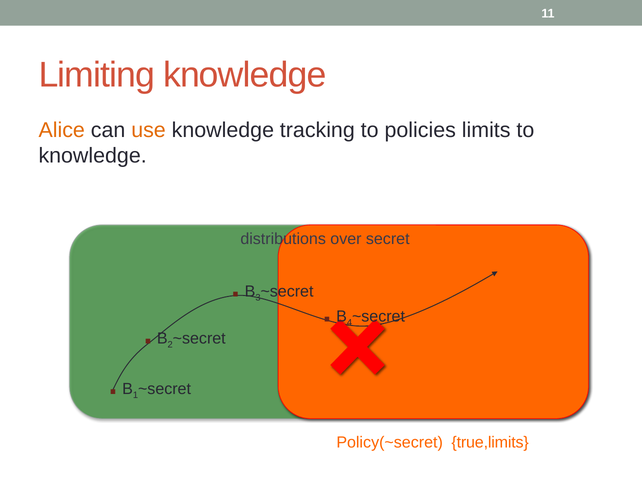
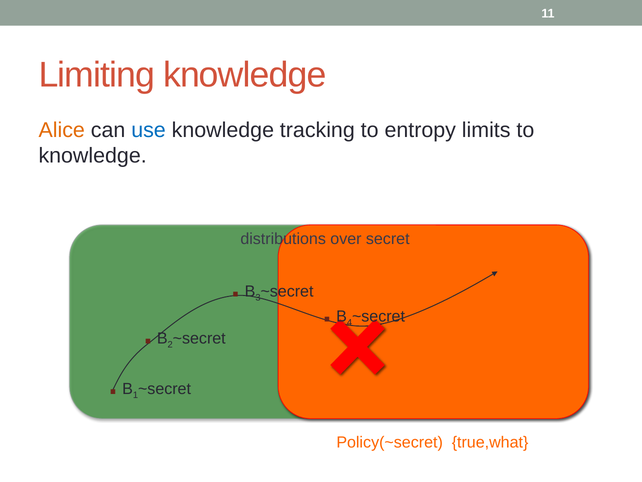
use colour: orange -> blue
policies: policies -> entropy
true,limits: true,limits -> true,what
